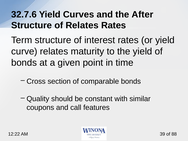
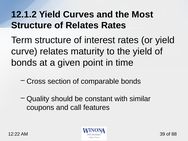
32.7.6: 32.7.6 -> 12.1.2
After: After -> Most
